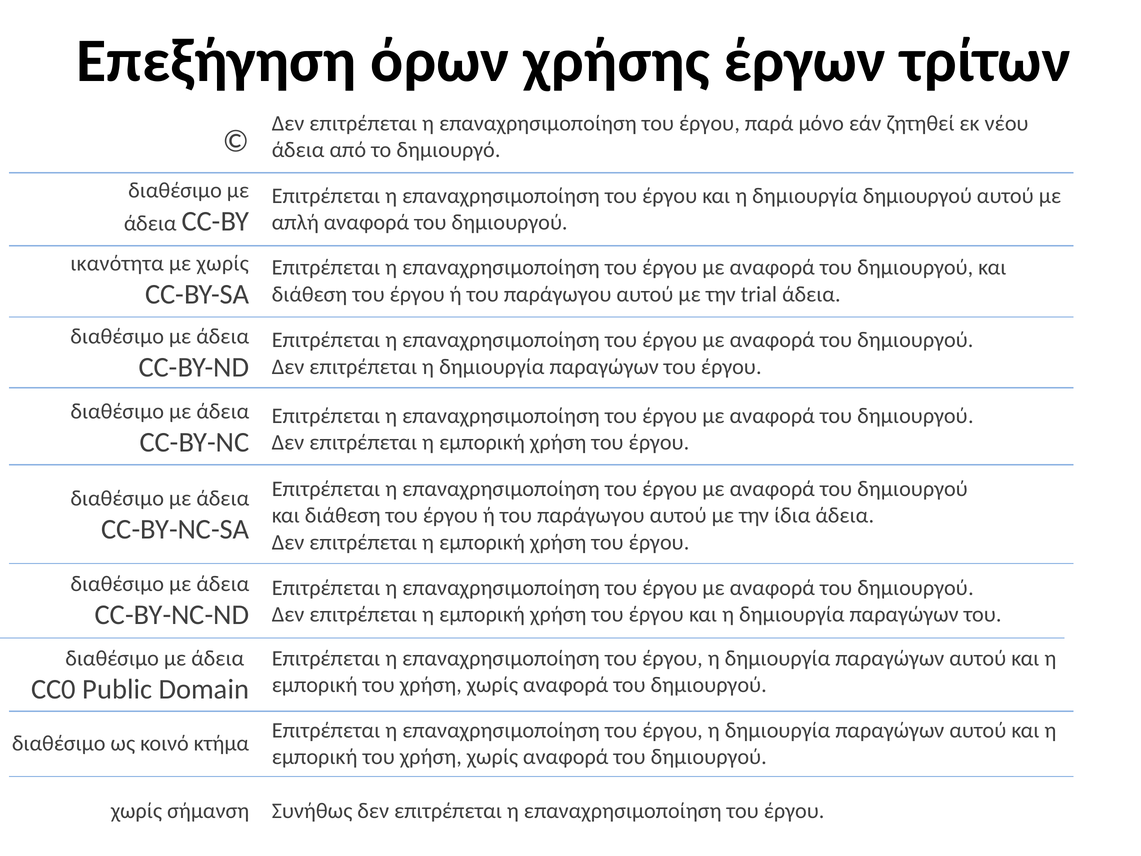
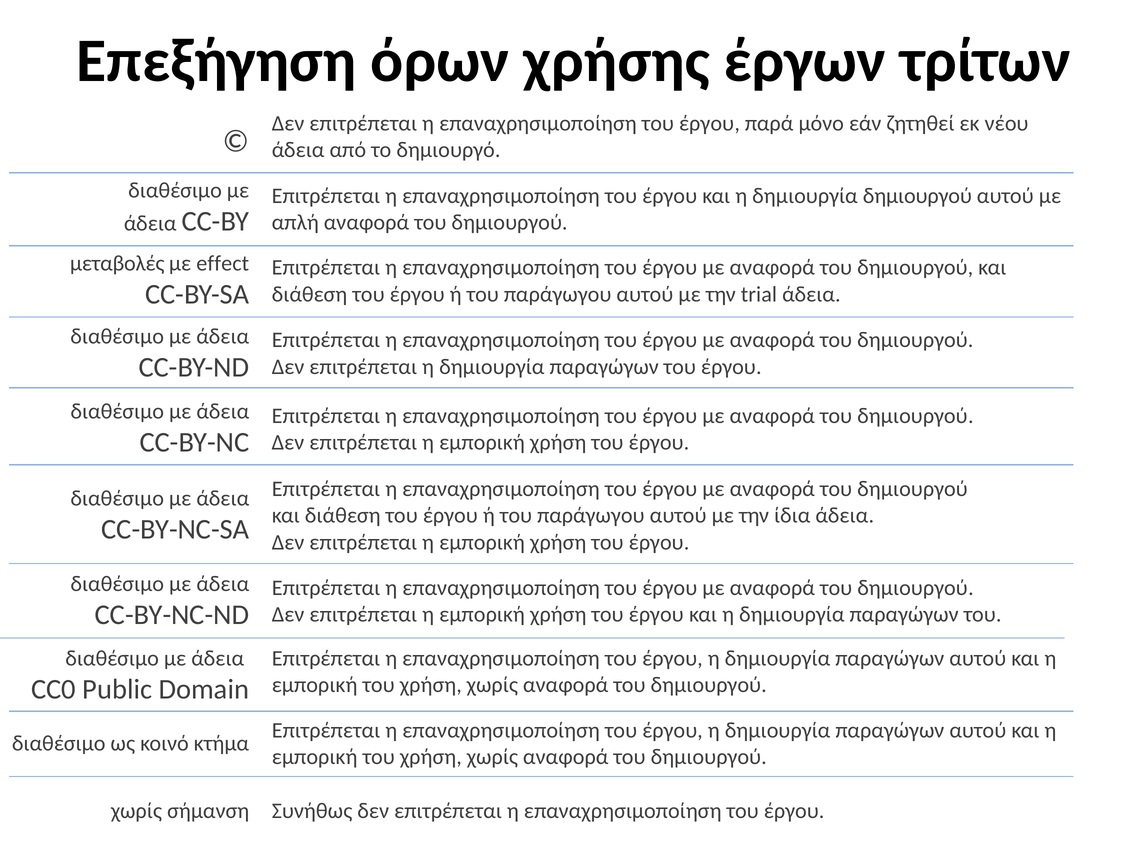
ικανότητα: ικανότητα -> μεταβολές
με χωρίς: χωρίς -> effect
